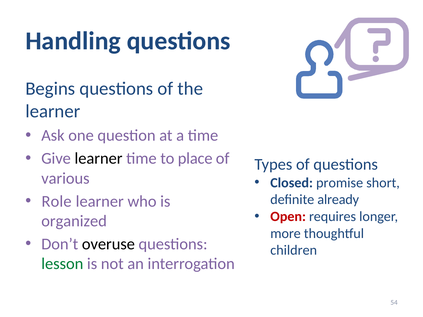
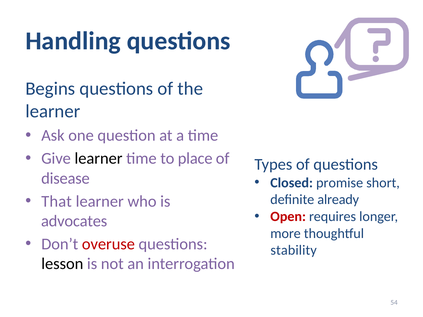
various: various -> disease
Role: Role -> That
organized: organized -> advocates
overuse colour: black -> red
children: children -> stability
lesson colour: green -> black
